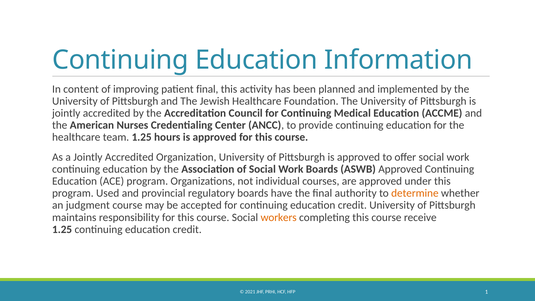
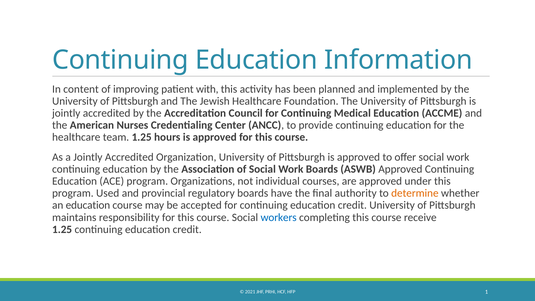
patient final: final -> with
an judgment: judgment -> education
workers colour: orange -> blue
